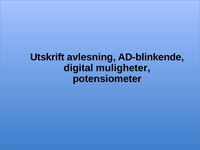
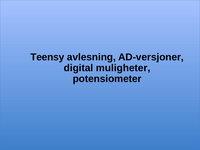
Utskrift: Utskrift -> Teensy
AD-blinkende: AD-blinkende -> AD-versjoner
